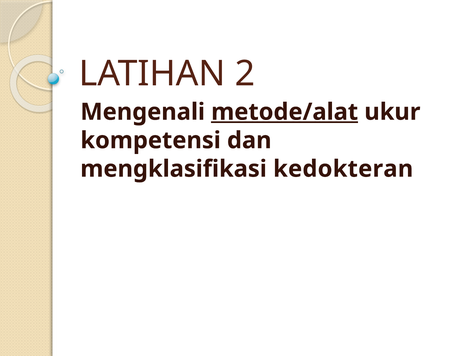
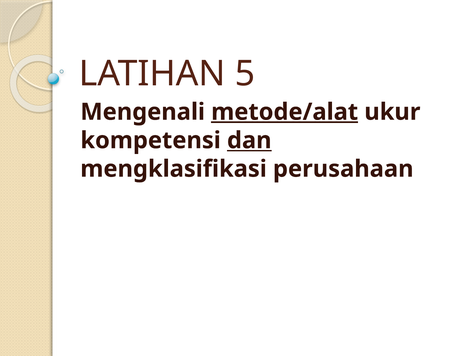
2: 2 -> 5
dan underline: none -> present
kedokteran: kedokteran -> perusahaan
